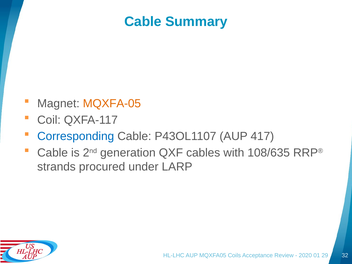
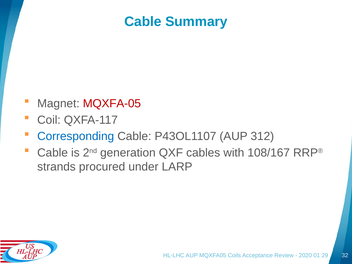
MQXFA-05 colour: orange -> red
417: 417 -> 312
108/635: 108/635 -> 108/167
